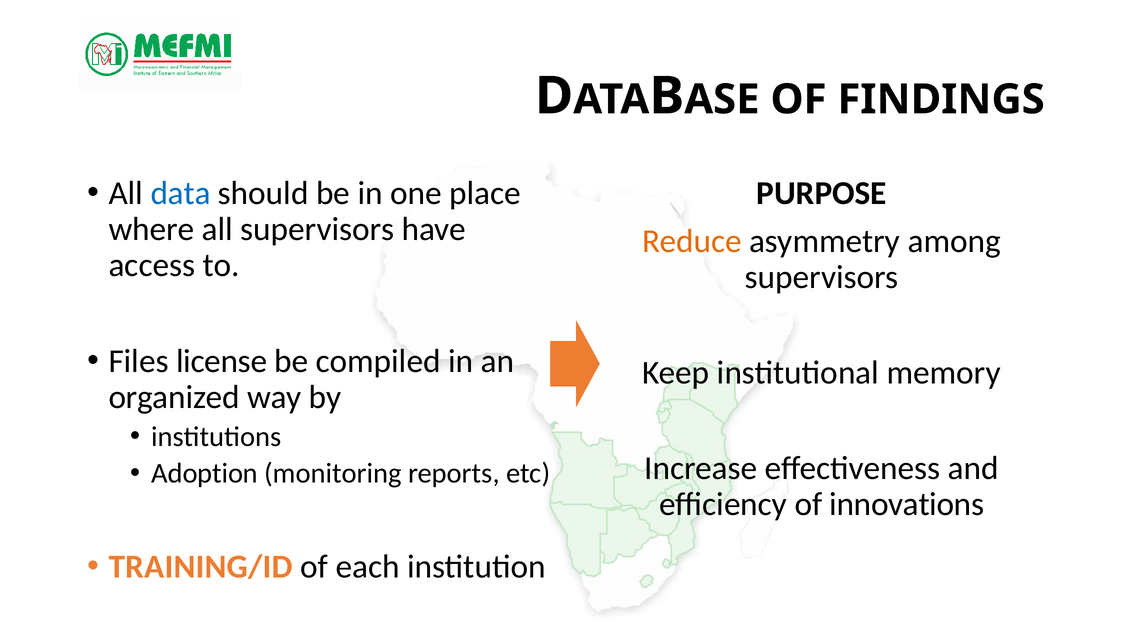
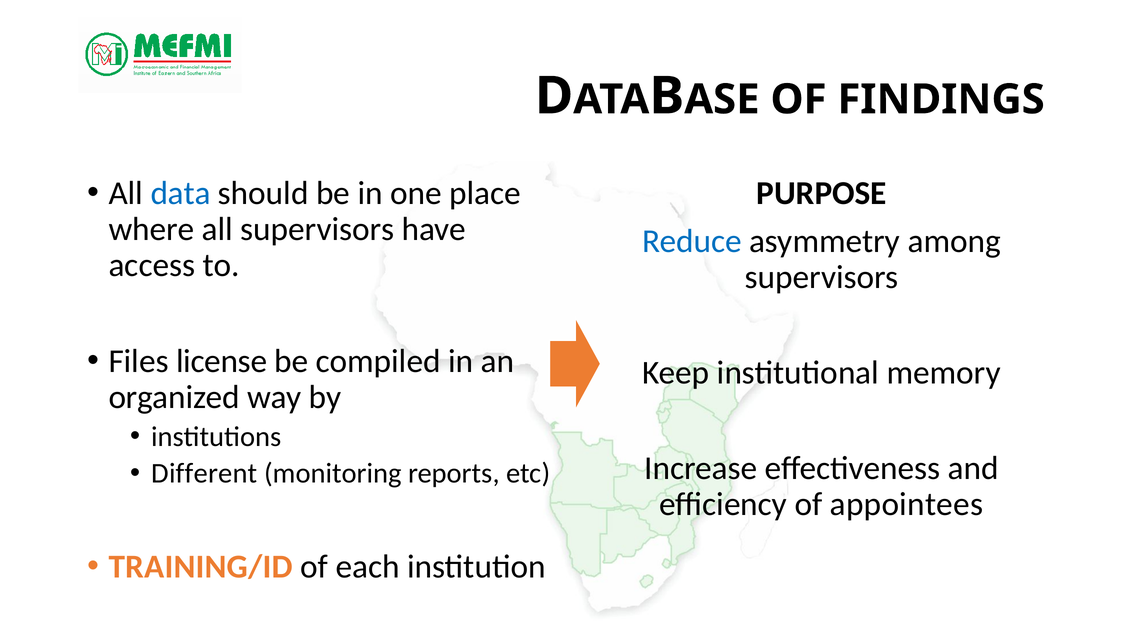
Reduce colour: orange -> blue
Adoption: Adoption -> Different
innovations: innovations -> appointees
